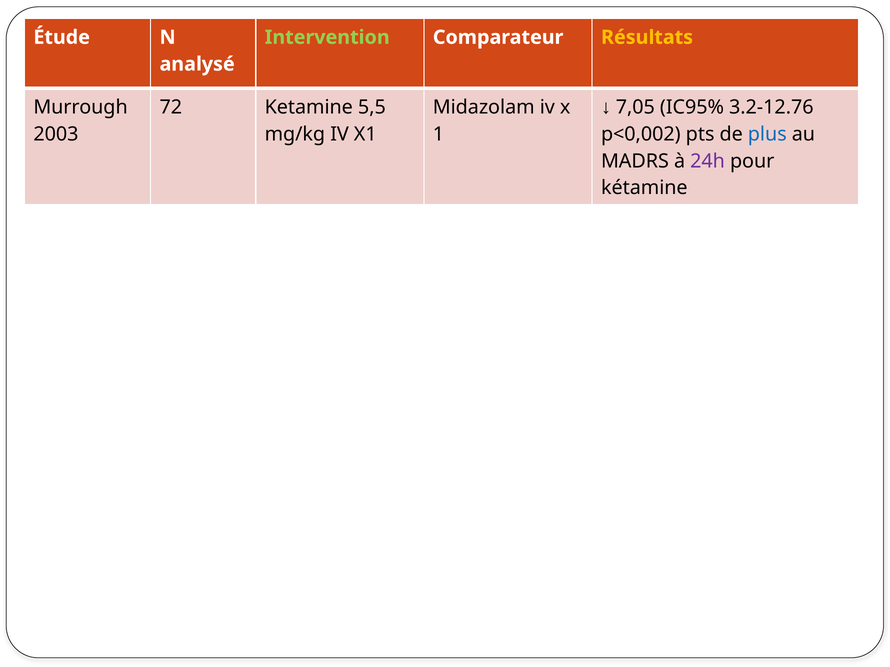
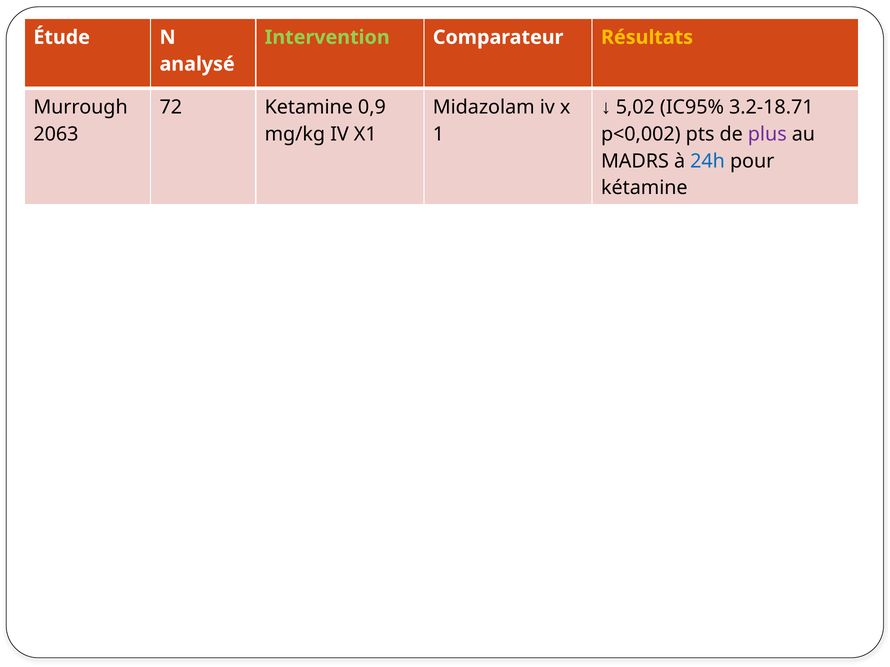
7,05: 7,05 -> 5,02
3.2-12.76: 3.2-12.76 -> 3.2-18.71
5,5: 5,5 -> 0,9
2003: 2003 -> 2063
plus colour: blue -> purple
24h colour: purple -> blue
